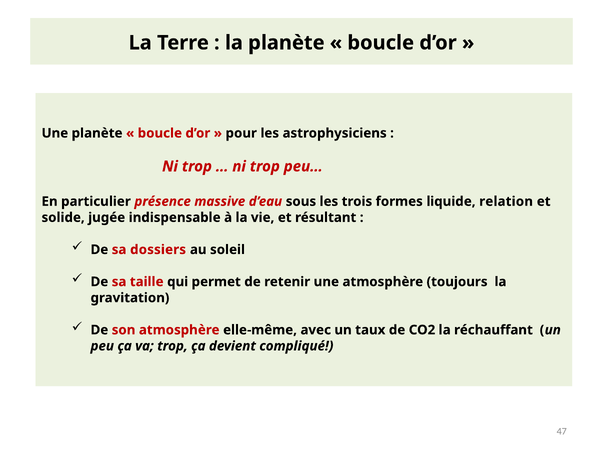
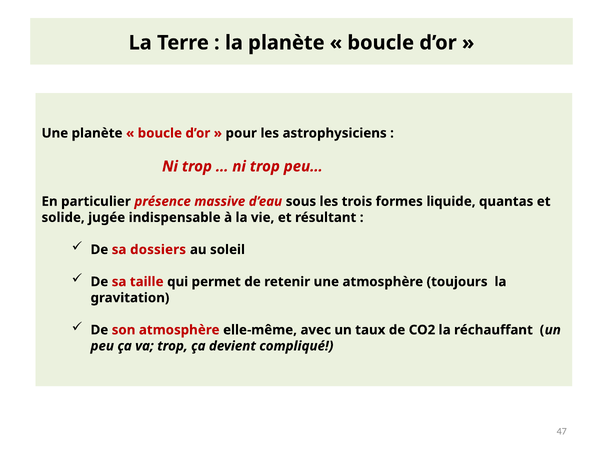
relation: relation -> quantas
